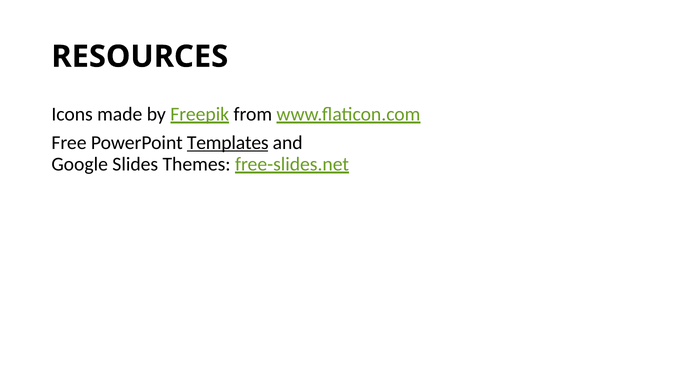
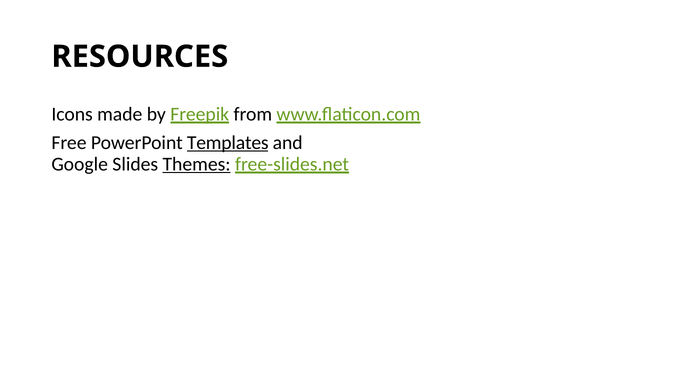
Themes underline: none -> present
